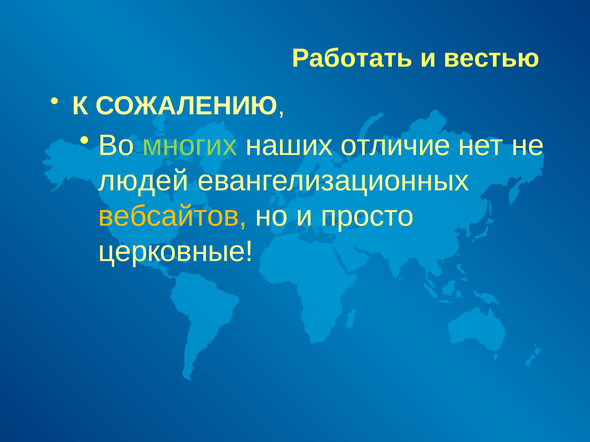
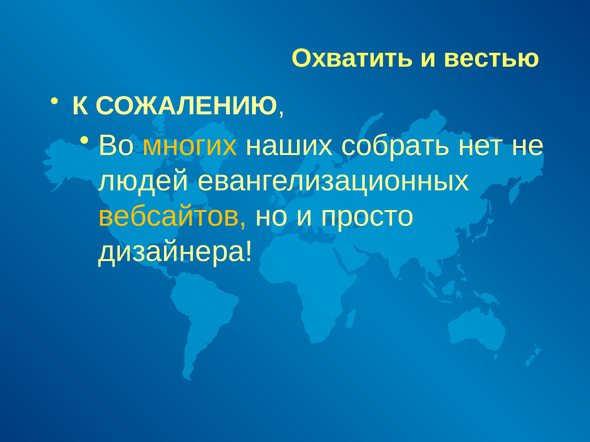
Работать: Работать -> Охватить
многих colour: light green -> yellow
отличие: отличие -> собрать
церковные: церковные -> дизайнера
